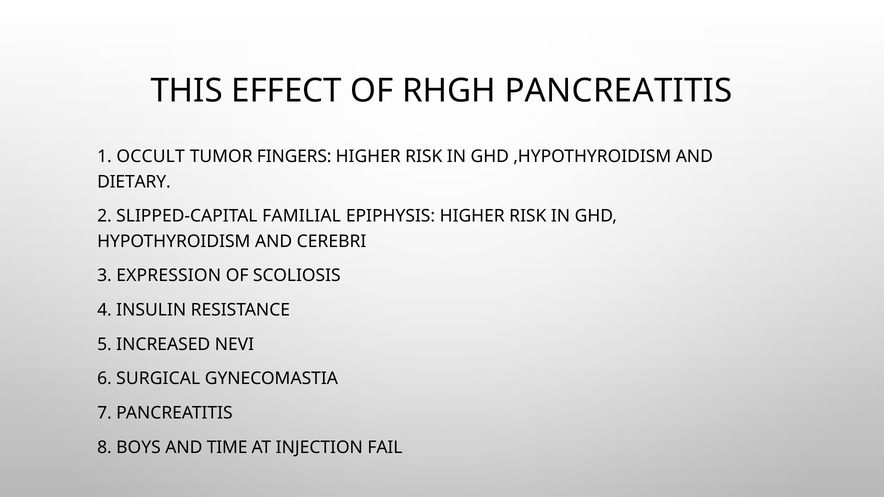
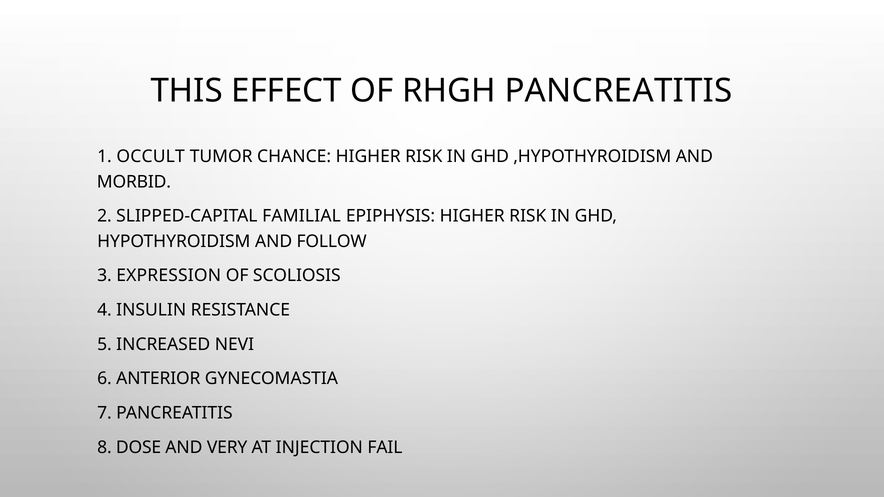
FINGERS: FINGERS -> CHANCE
DIETARY: DIETARY -> MORBID
CEREBRI: CEREBRI -> FOLLOW
SURGICAL: SURGICAL -> ANTERIOR
BOYS: BOYS -> DOSE
TIME: TIME -> VERY
